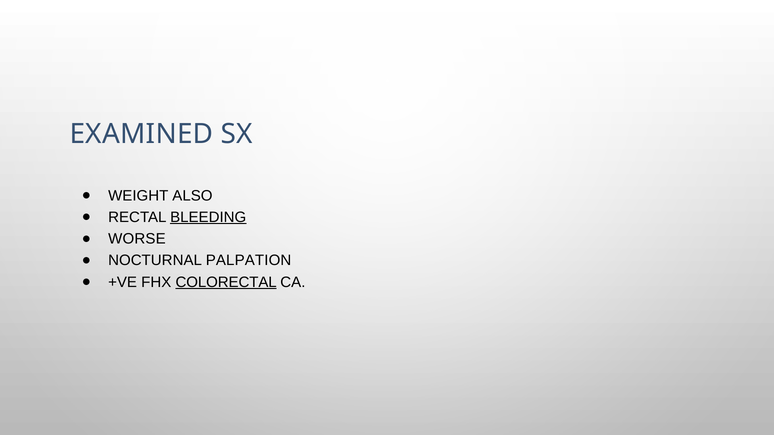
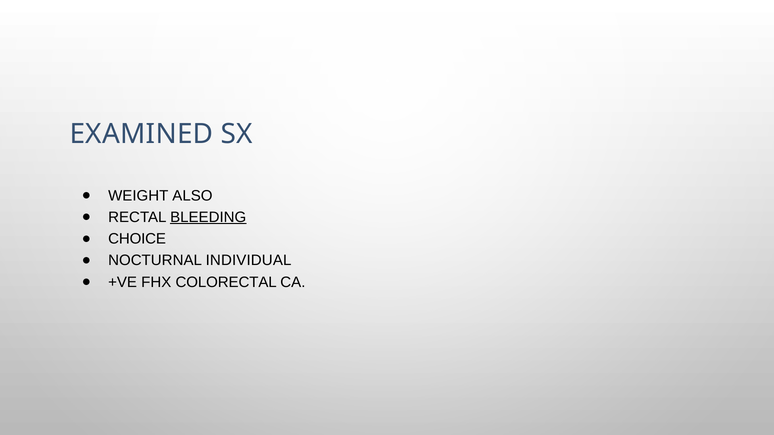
WORSE: WORSE -> CHOICE
PALPATION: PALPATION -> INDIVIDUAL
COLORECTAL underline: present -> none
